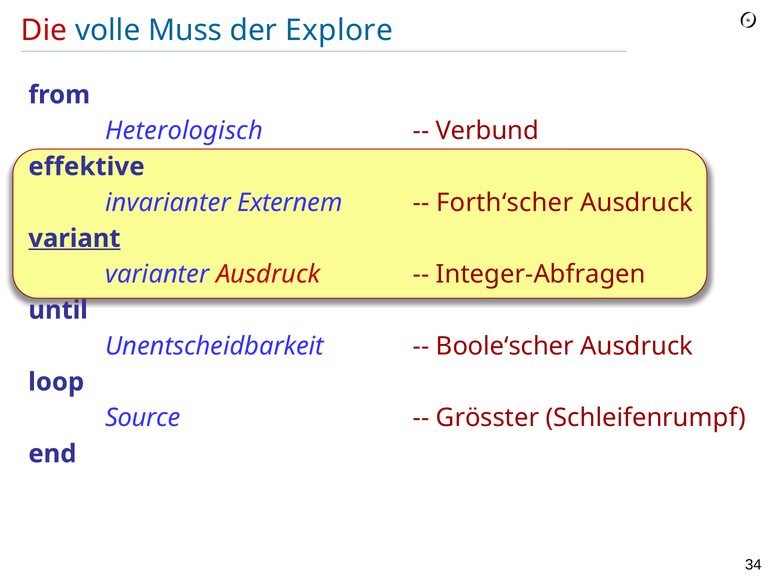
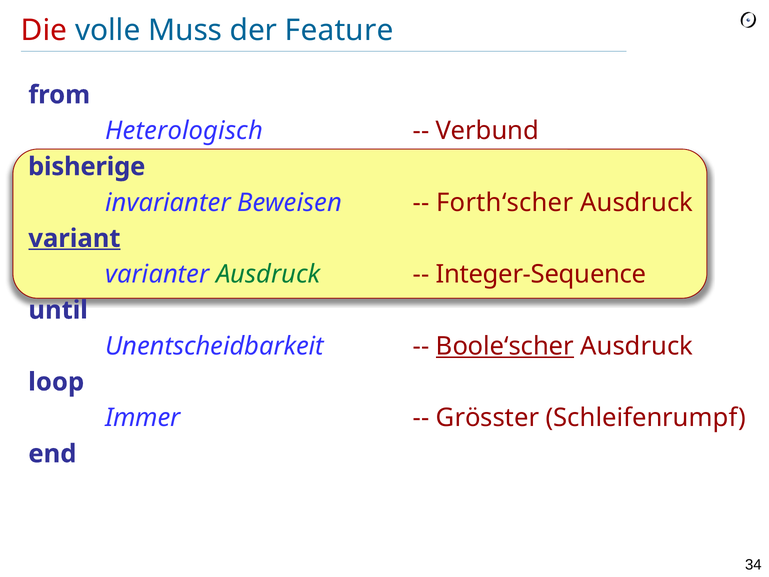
Explore: Explore -> Feature
effektive: effektive -> bisherige
Externem: Externem -> Beweisen
Ausdruck at (268, 274) colour: red -> green
Integer-Abfragen: Integer-Abfragen -> Integer-Sequence
Boole‘scher underline: none -> present
Source: Source -> Immer
